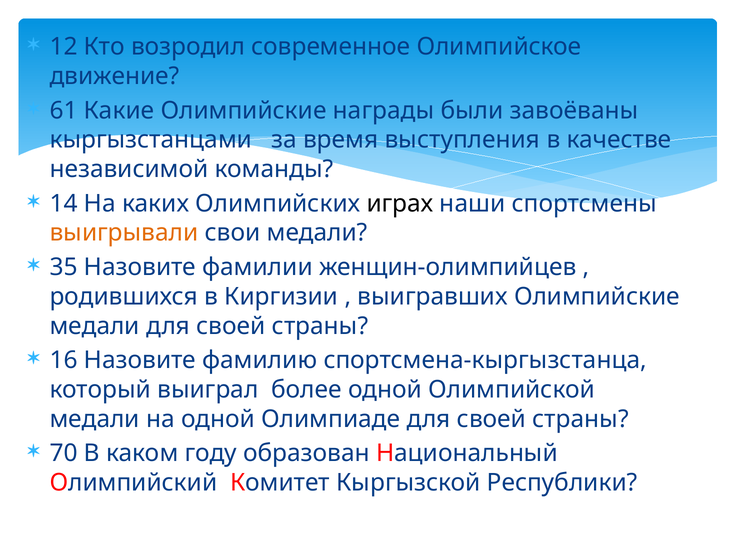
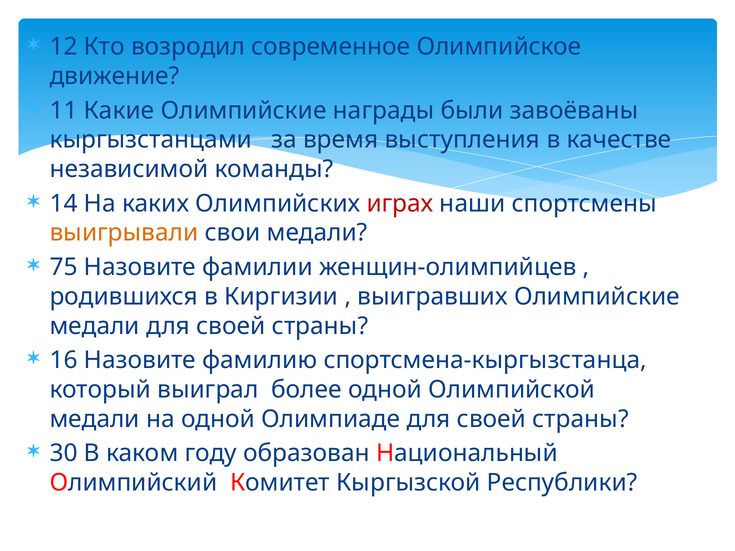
61: 61 -> 11
играх colour: black -> red
35: 35 -> 75
70: 70 -> 30
